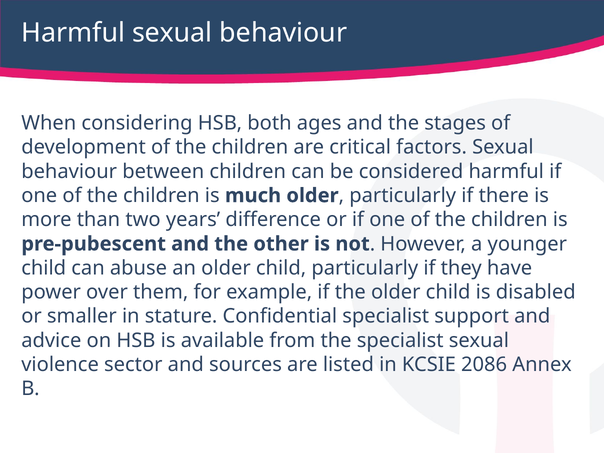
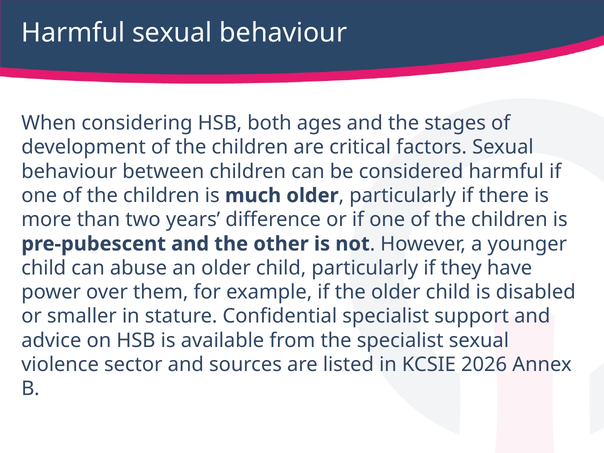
2086: 2086 -> 2026
